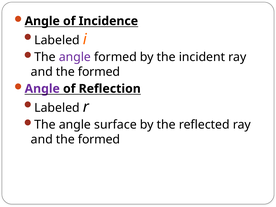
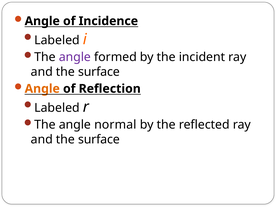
formed at (99, 72): formed -> surface
Angle at (42, 89) colour: purple -> orange
surface: surface -> normal
formed at (99, 139): formed -> surface
